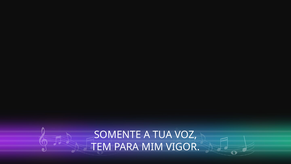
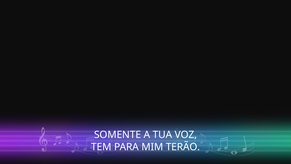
VIGOR: VIGOR -> TERÃO
